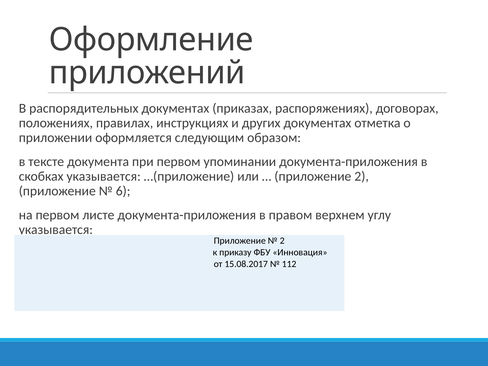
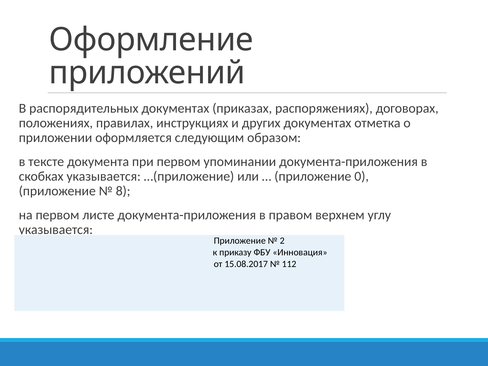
приложение 2: 2 -> 0
6: 6 -> 8
